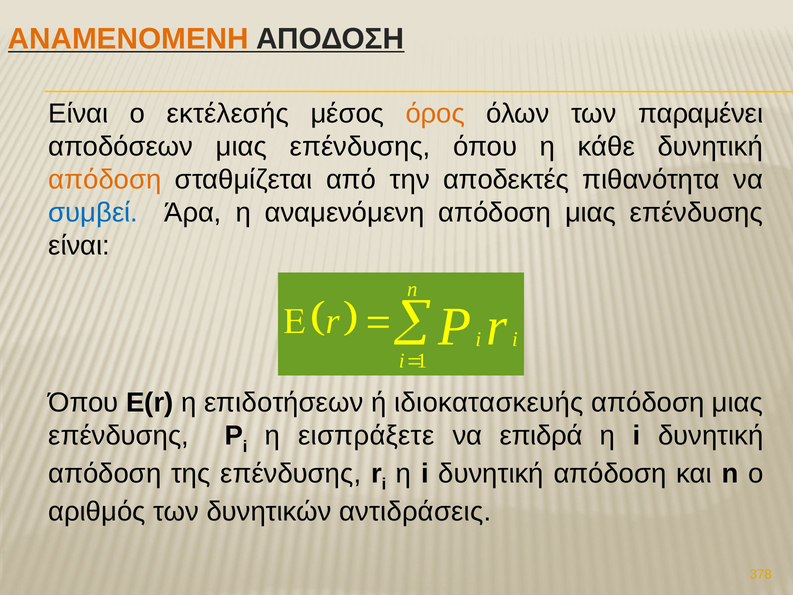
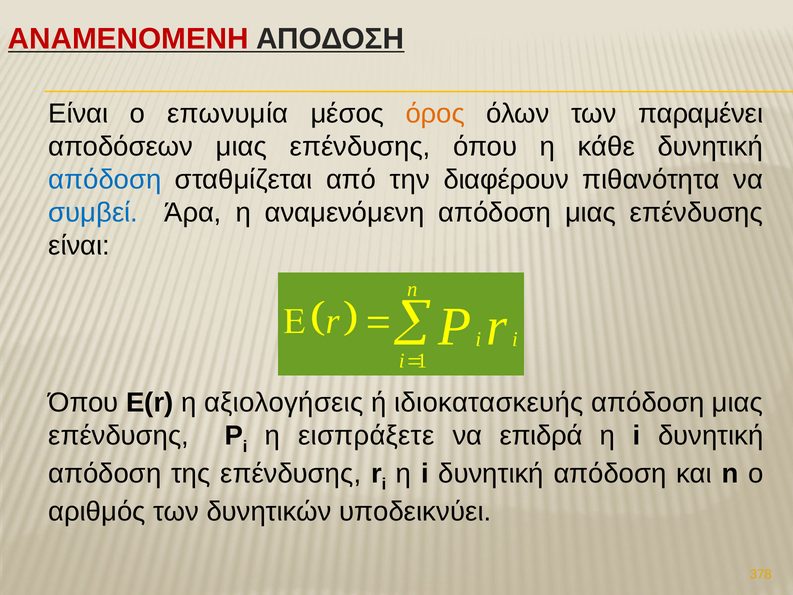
ΑΝΑΜΕΝΟΜΕΝΗ colour: orange -> red
εκτέλεσής: εκτέλεσής -> επωνυμία
απόδοση at (105, 180) colour: orange -> blue
αποδεκτές: αποδεκτές -> διαφέρουν
επιδοτήσεων: επιδοτήσεων -> αξιολογήσεις
αντιδράσεις: αντιδράσεις -> υποδεικνύει
